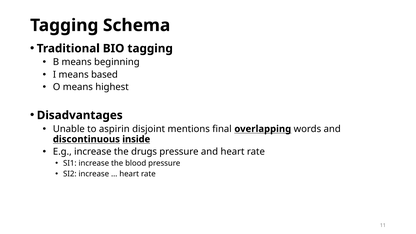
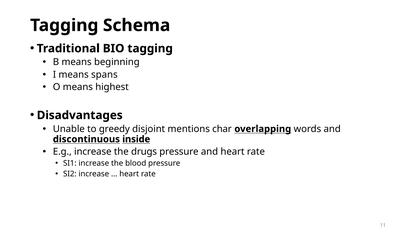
based: based -> spans
aspirin: aspirin -> greedy
final: final -> char
